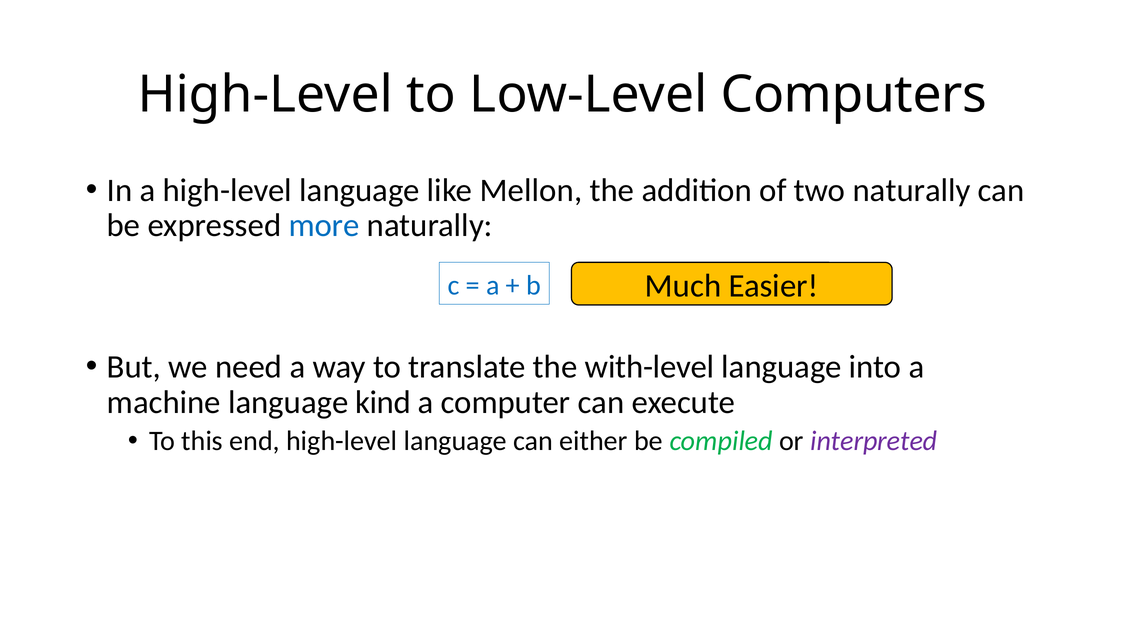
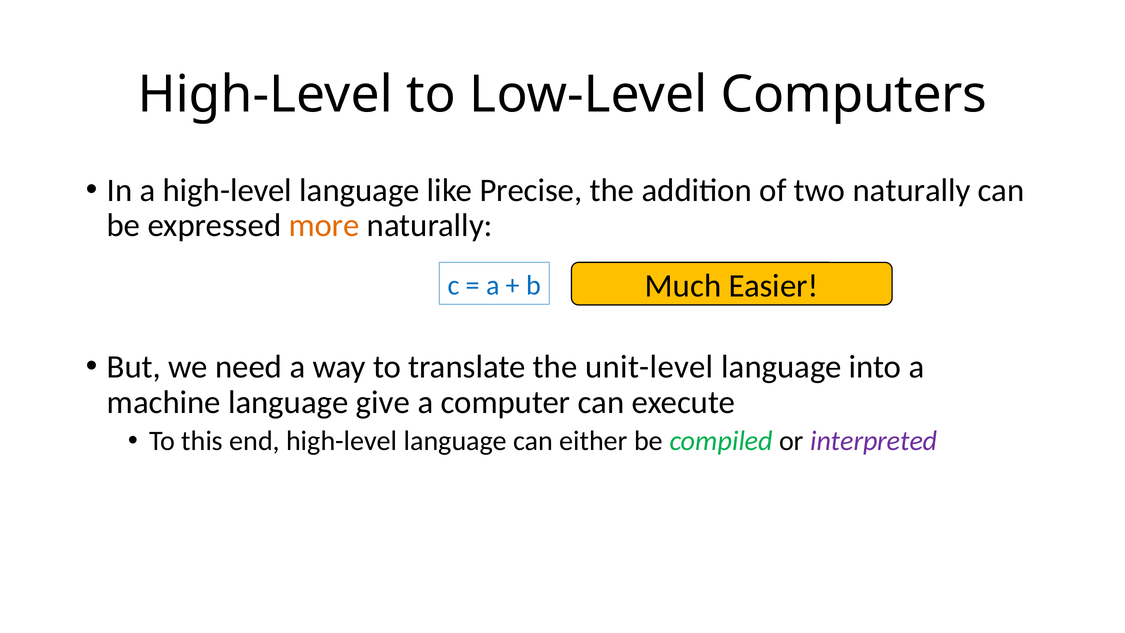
Mellon: Mellon -> Precise
more colour: blue -> orange
with-level: with-level -> unit-level
kind: kind -> give
